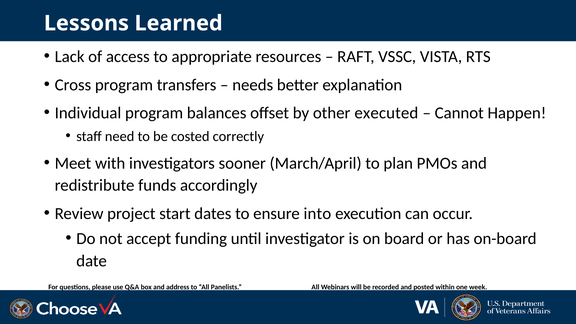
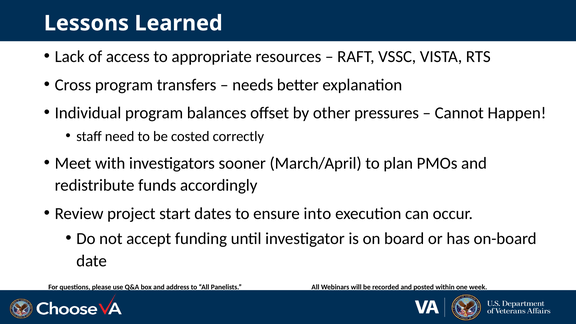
executed: executed -> pressures
